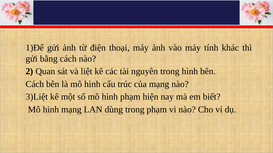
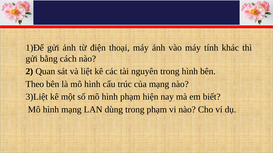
Cách at (35, 84): Cách -> Theo
